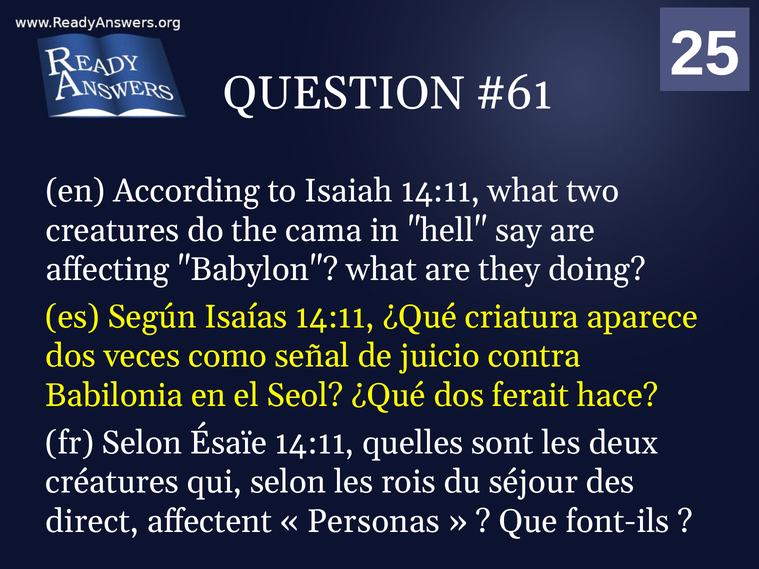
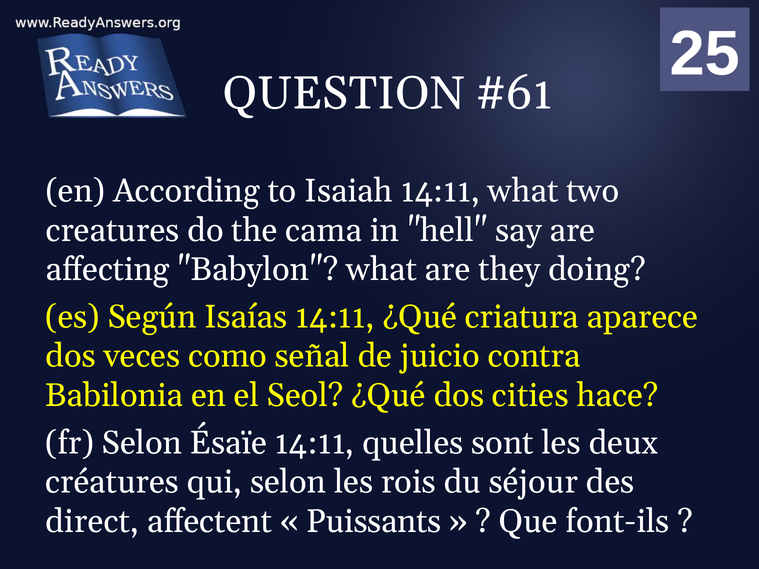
ferait: ferait -> cities
Personas: Personas -> Puissants
